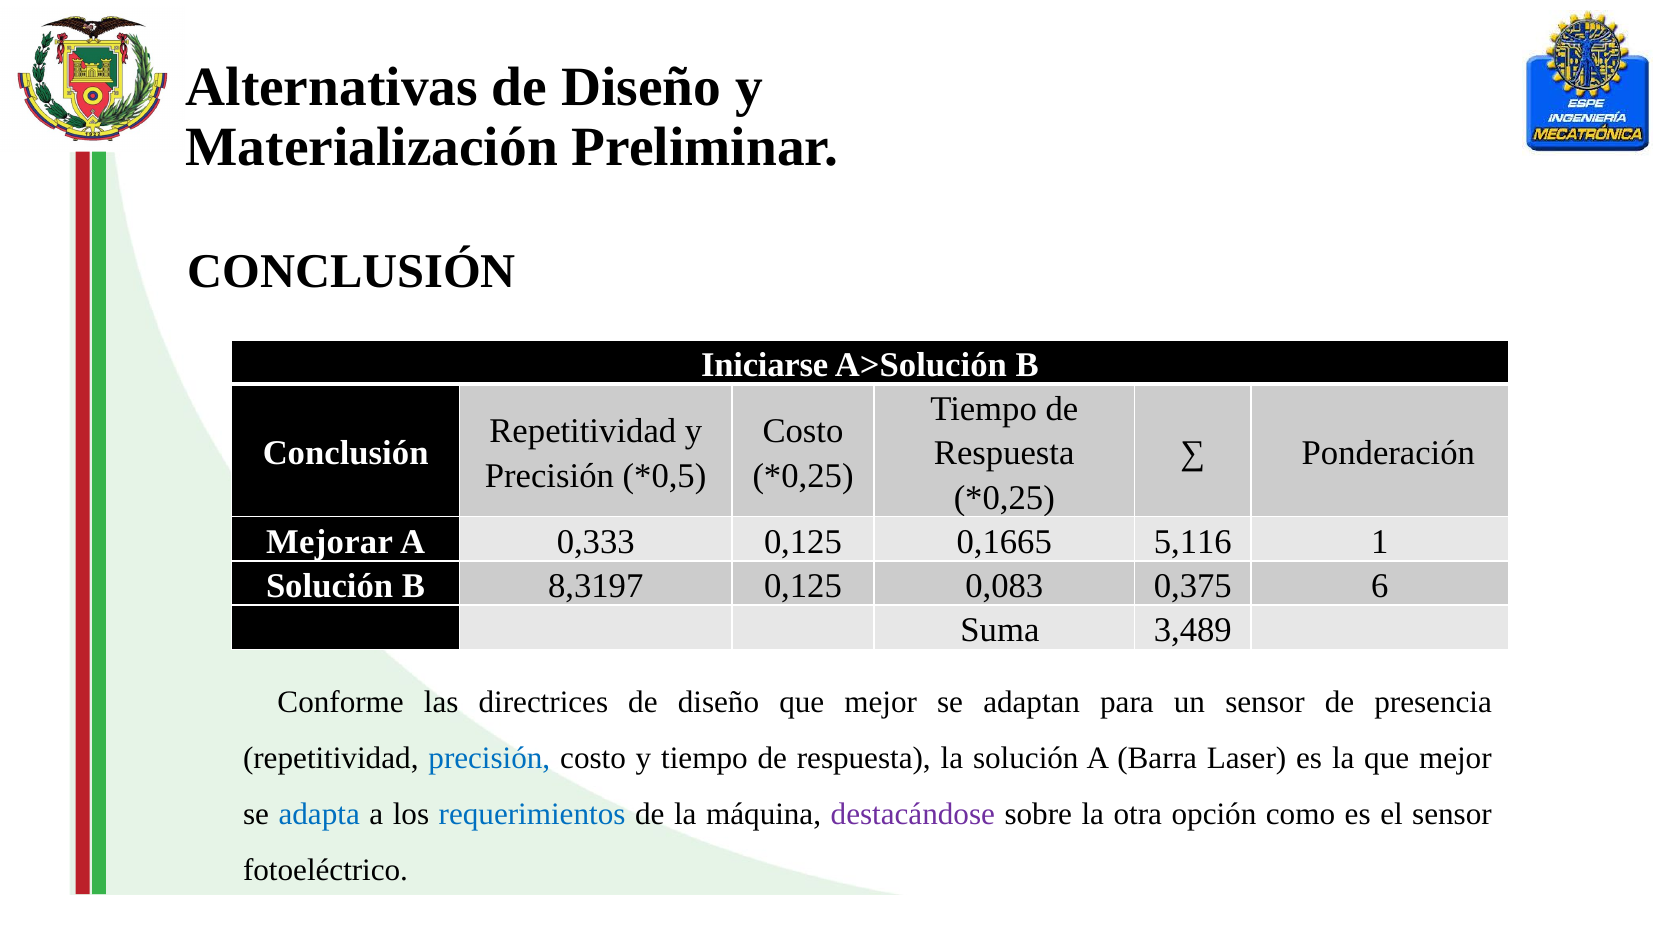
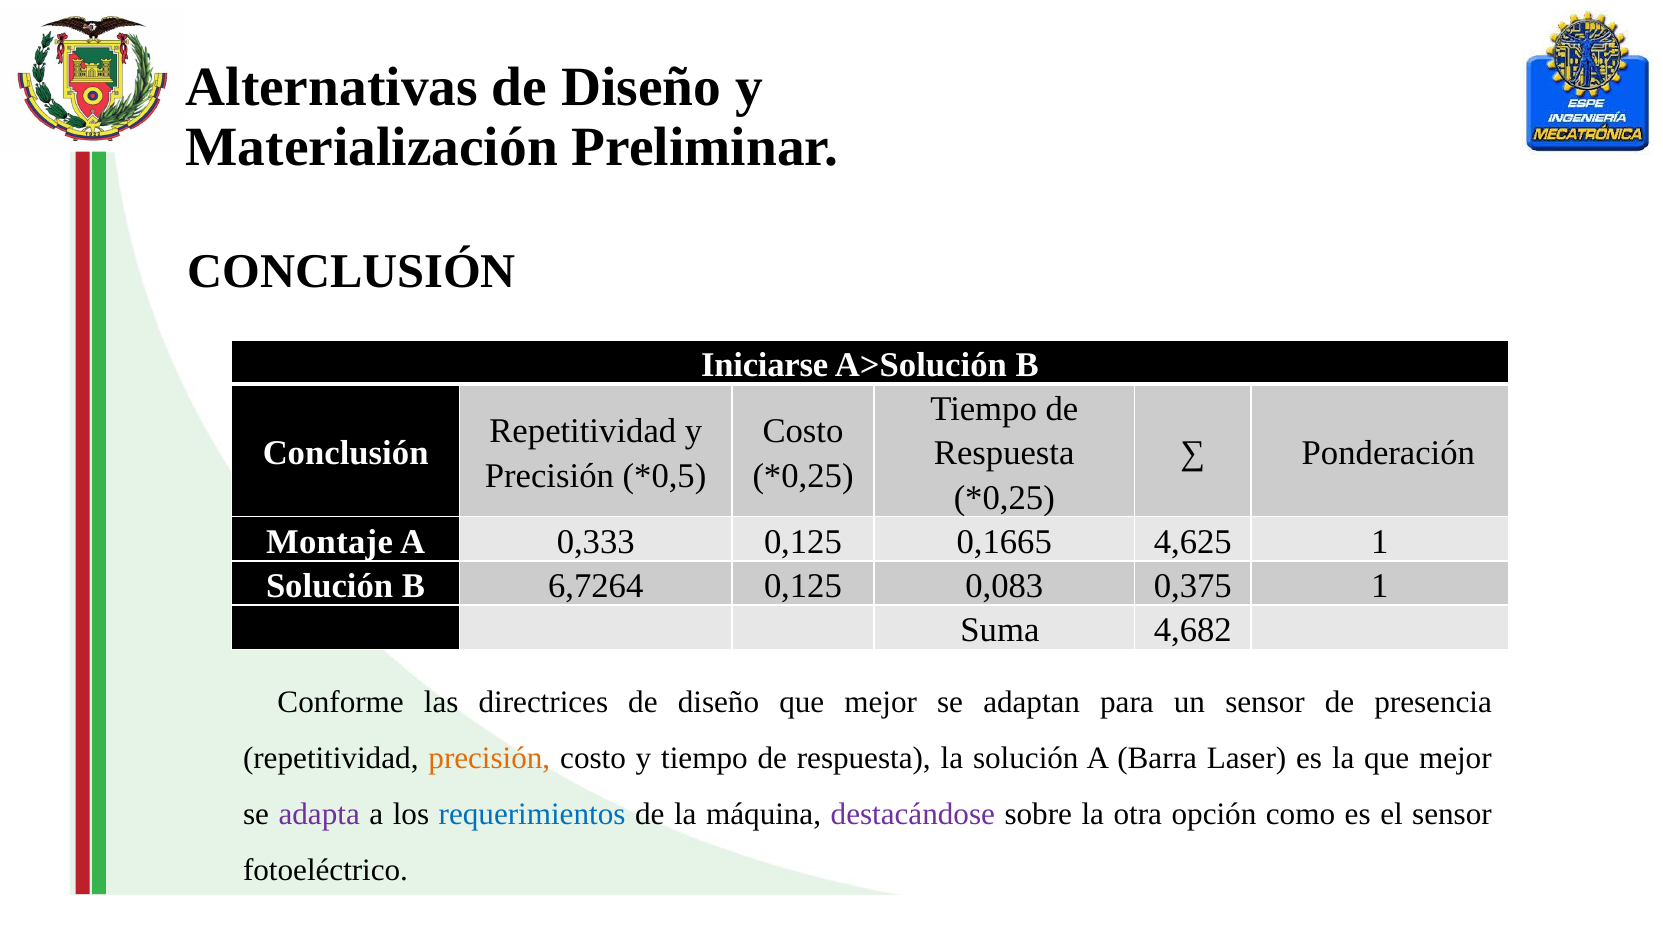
Mejorar: Mejorar -> Montaje
5,116: 5,116 -> 4,625
8,3197: 8,3197 -> 6,7264
0,375 6: 6 -> 1
3,489: 3,489 -> 4,682
precisión at (489, 758) colour: blue -> orange
adapta colour: blue -> purple
